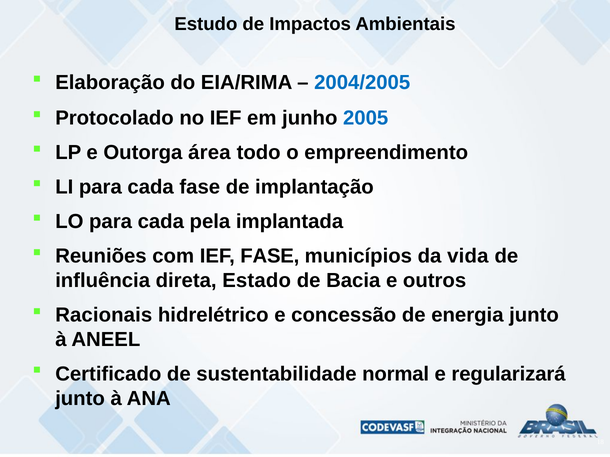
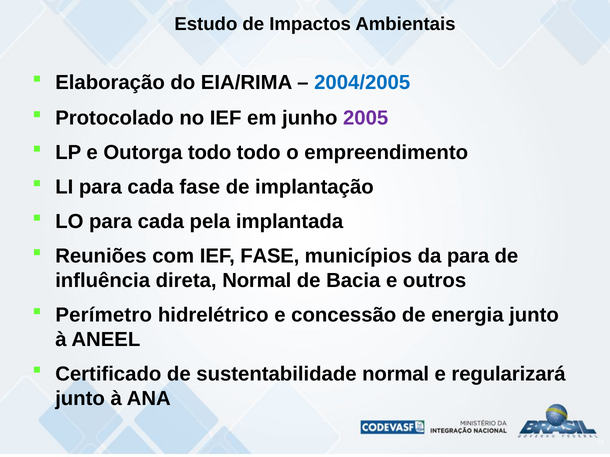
2005 colour: blue -> purple
Outorga área: área -> todo
da vida: vida -> para
direta Estado: Estado -> Normal
Racionais: Racionais -> Perímetro
